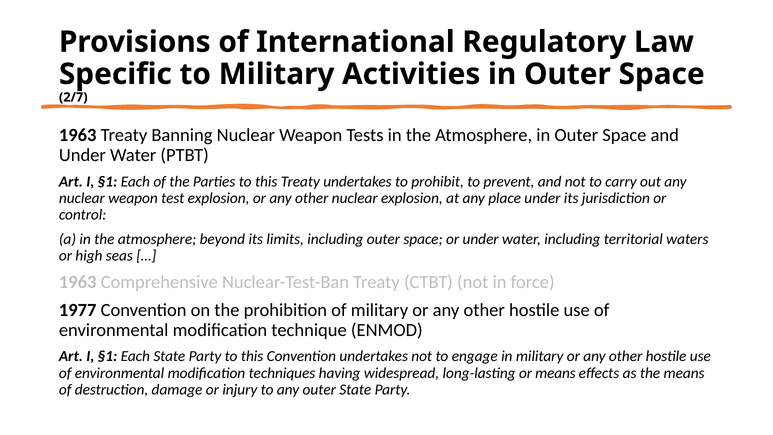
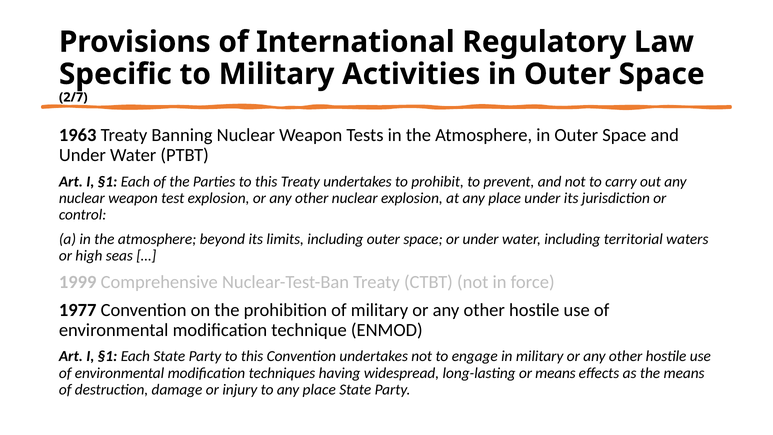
1963 at (78, 282): 1963 -> 1999
to any outer: outer -> place
